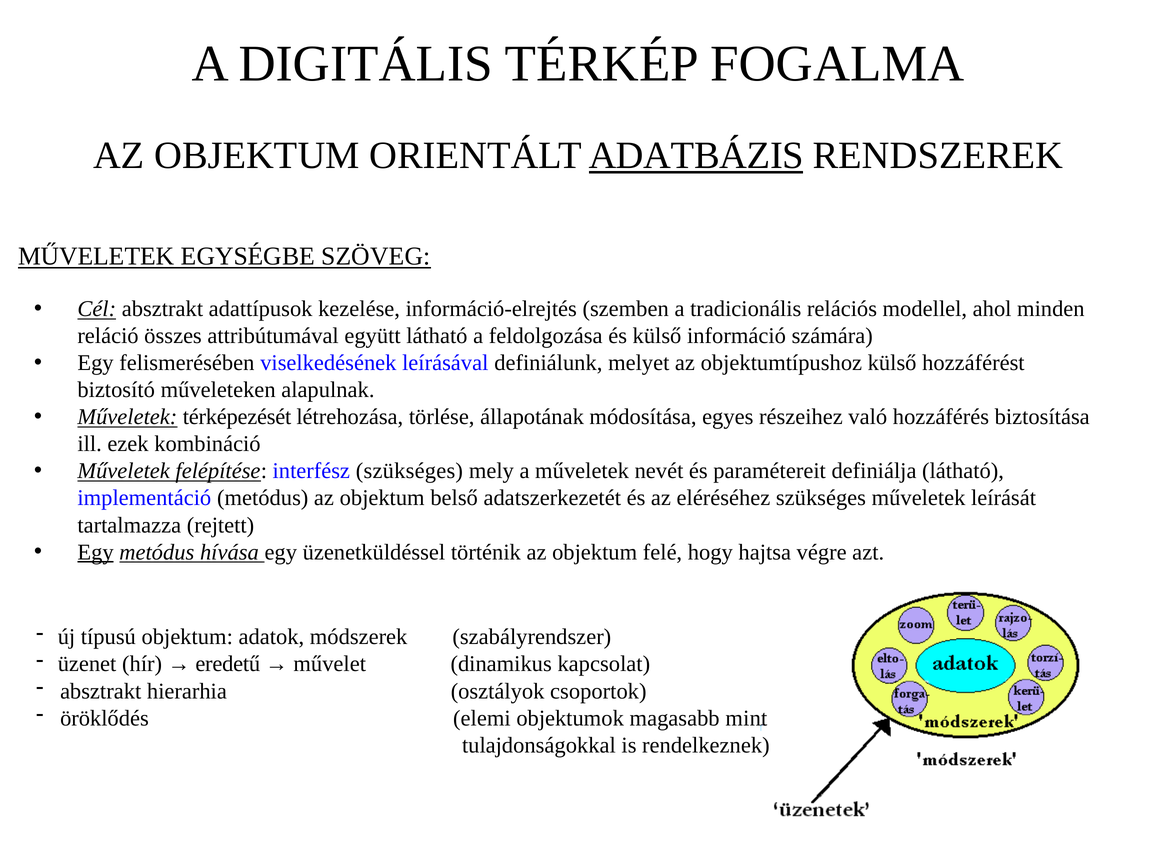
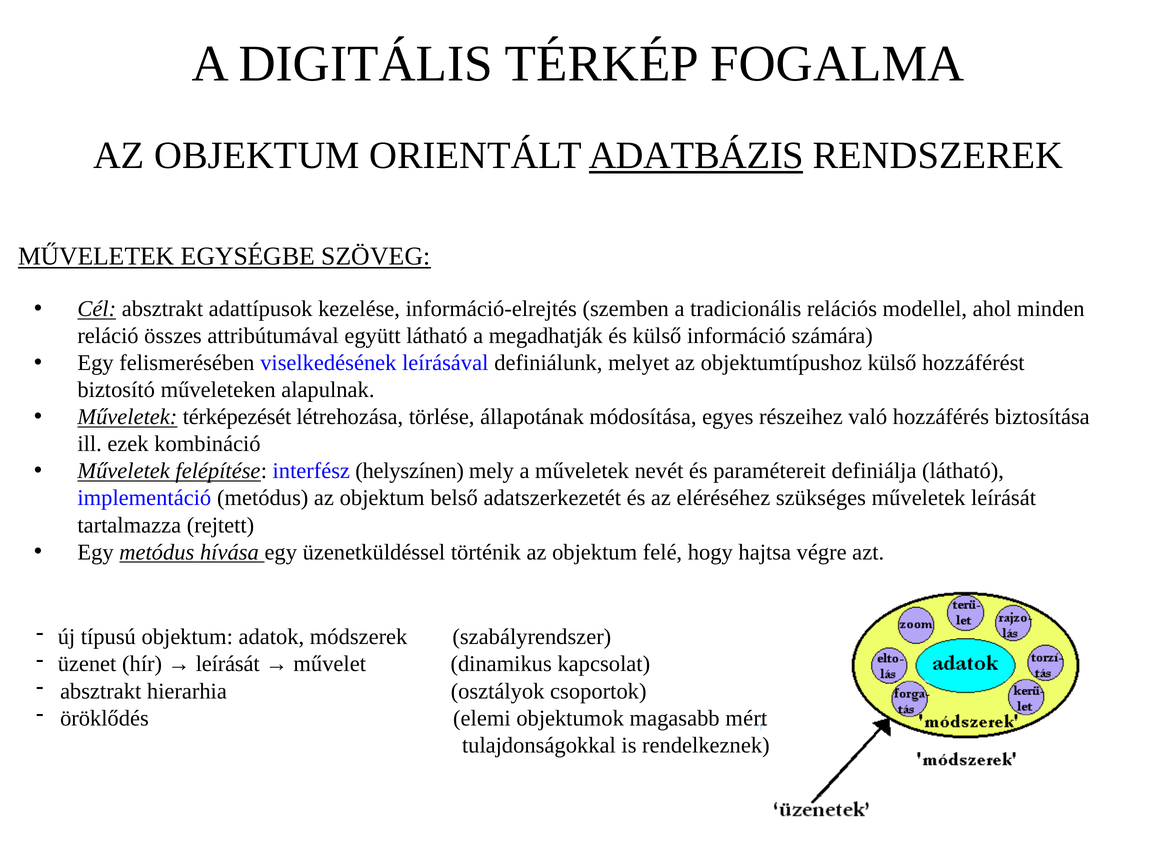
feldolgozása: feldolgozása -> megadhatják
interfész szükséges: szükséges -> helyszínen
Egy at (96, 552) underline: present -> none
eredetű at (228, 664): eredetű -> leírását
mint: mint -> mért
